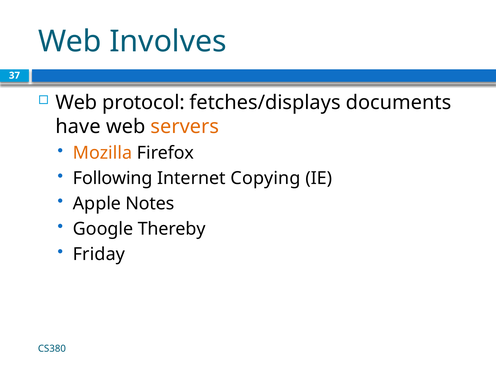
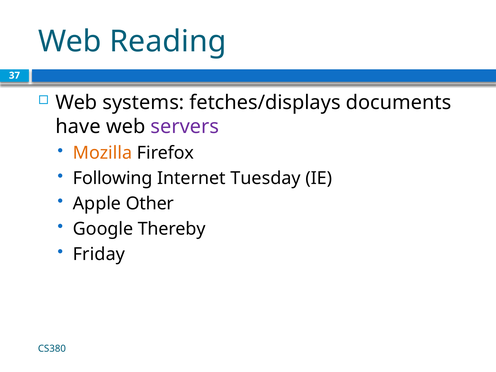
Involves: Involves -> Reading
protocol: protocol -> systems
servers colour: orange -> purple
Copying: Copying -> Tuesday
Notes: Notes -> Other
